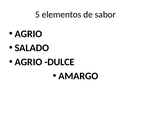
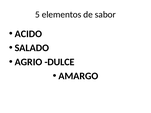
AGRIO at (28, 34): AGRIO -> ACIDO
